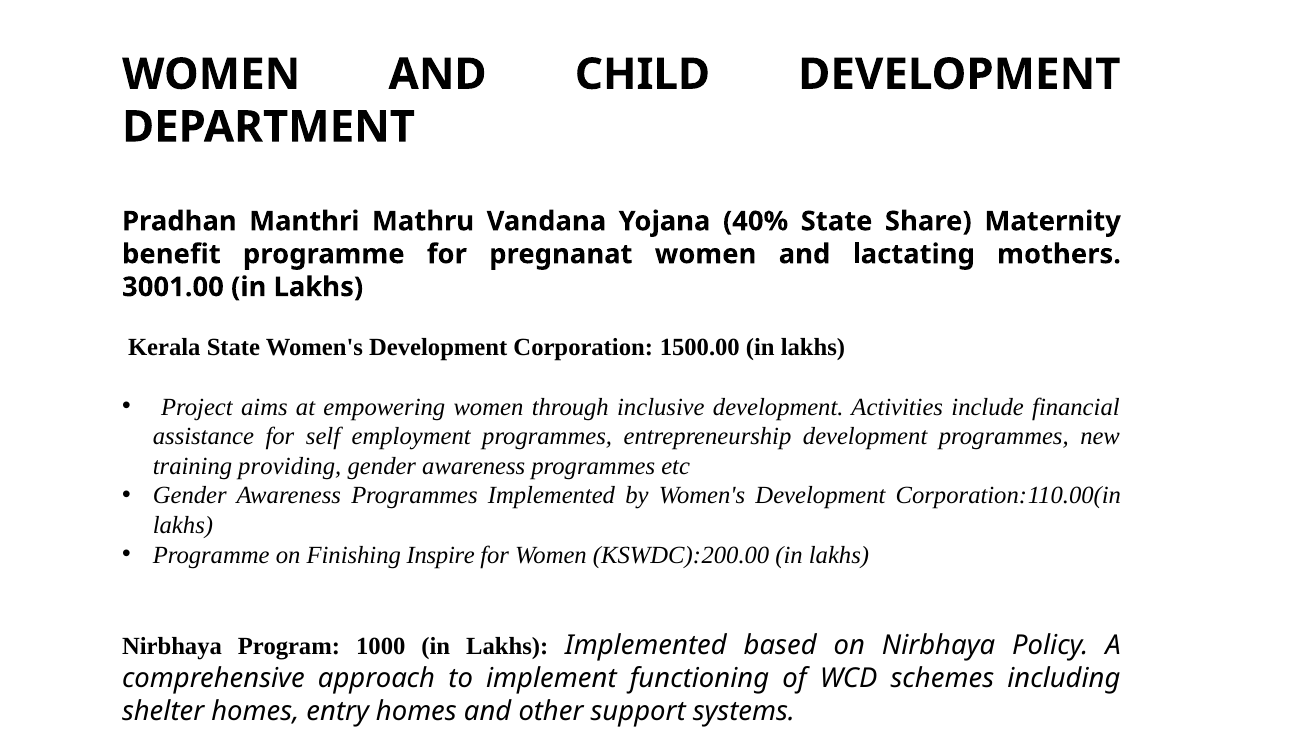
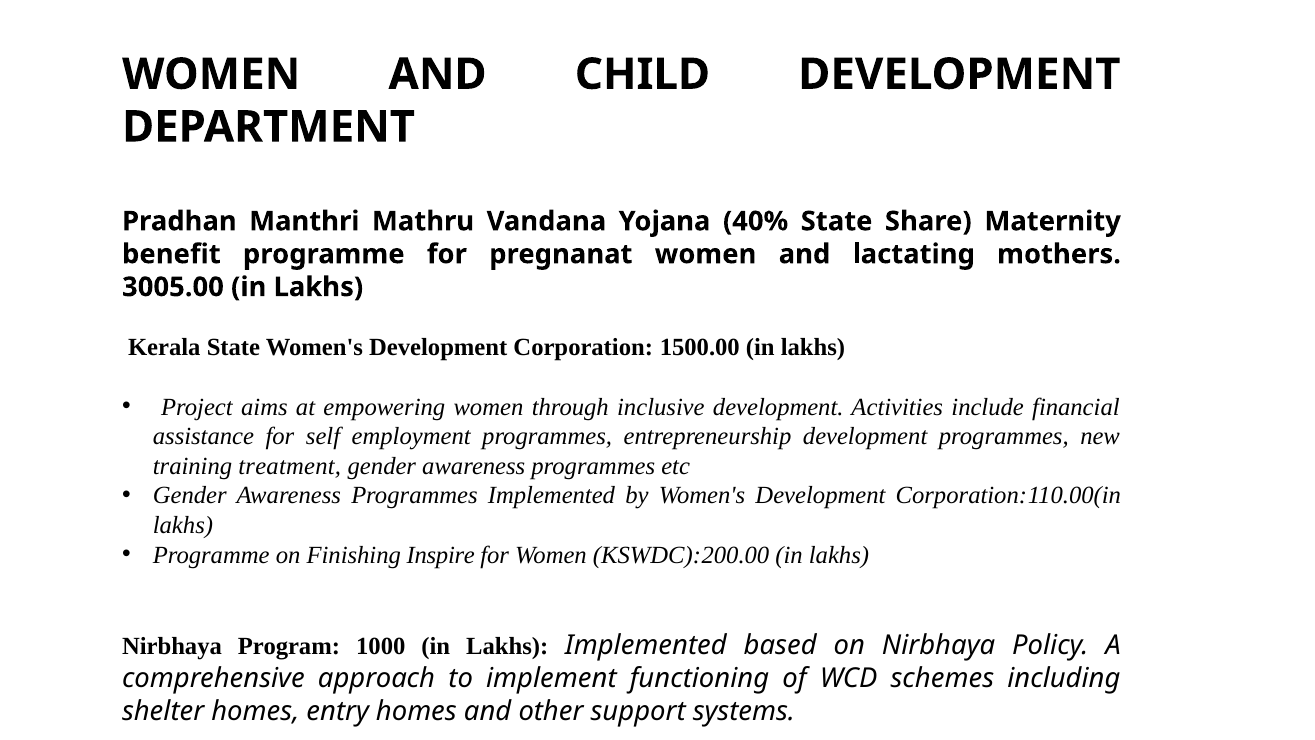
3001.00: 3001.00 -> 3005.00
providing: providing -> treatment
